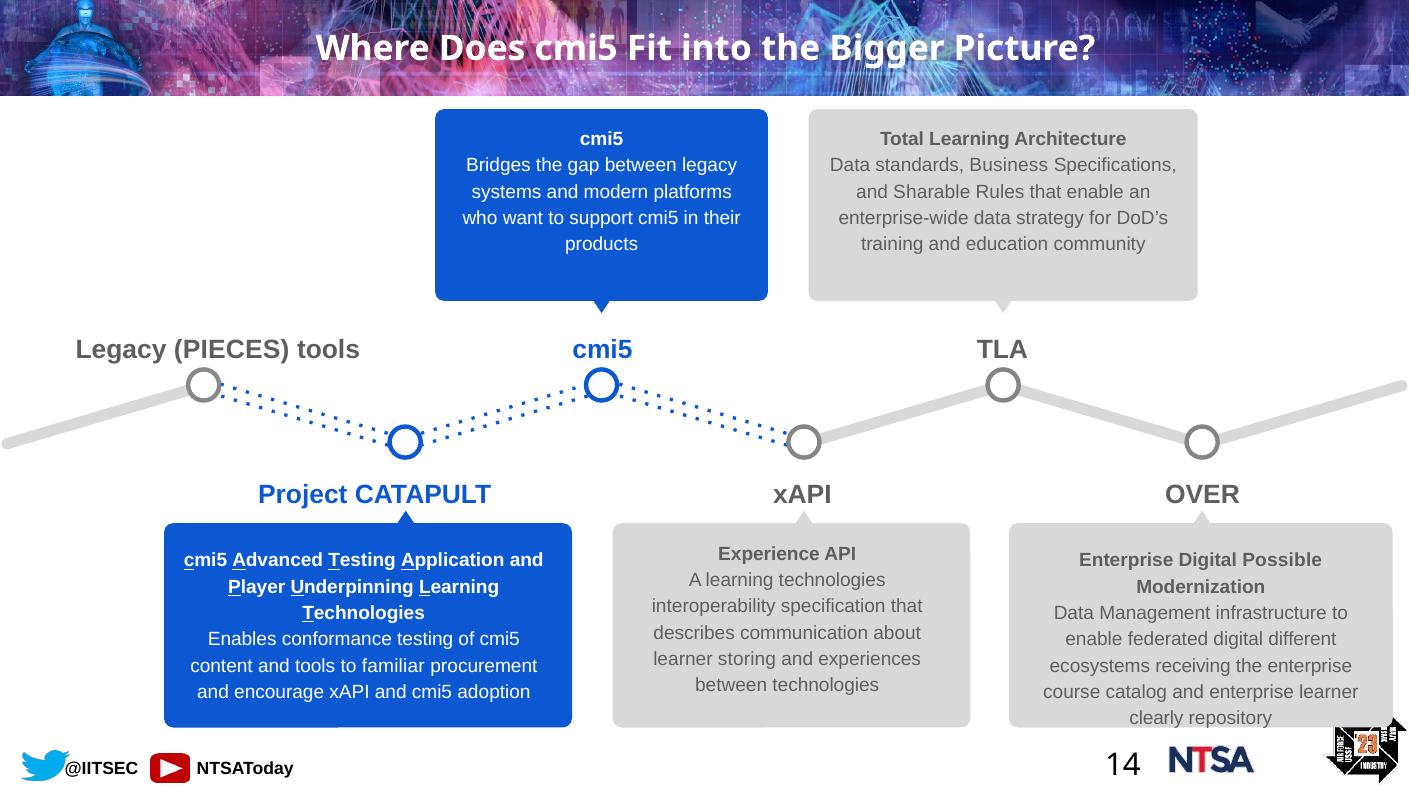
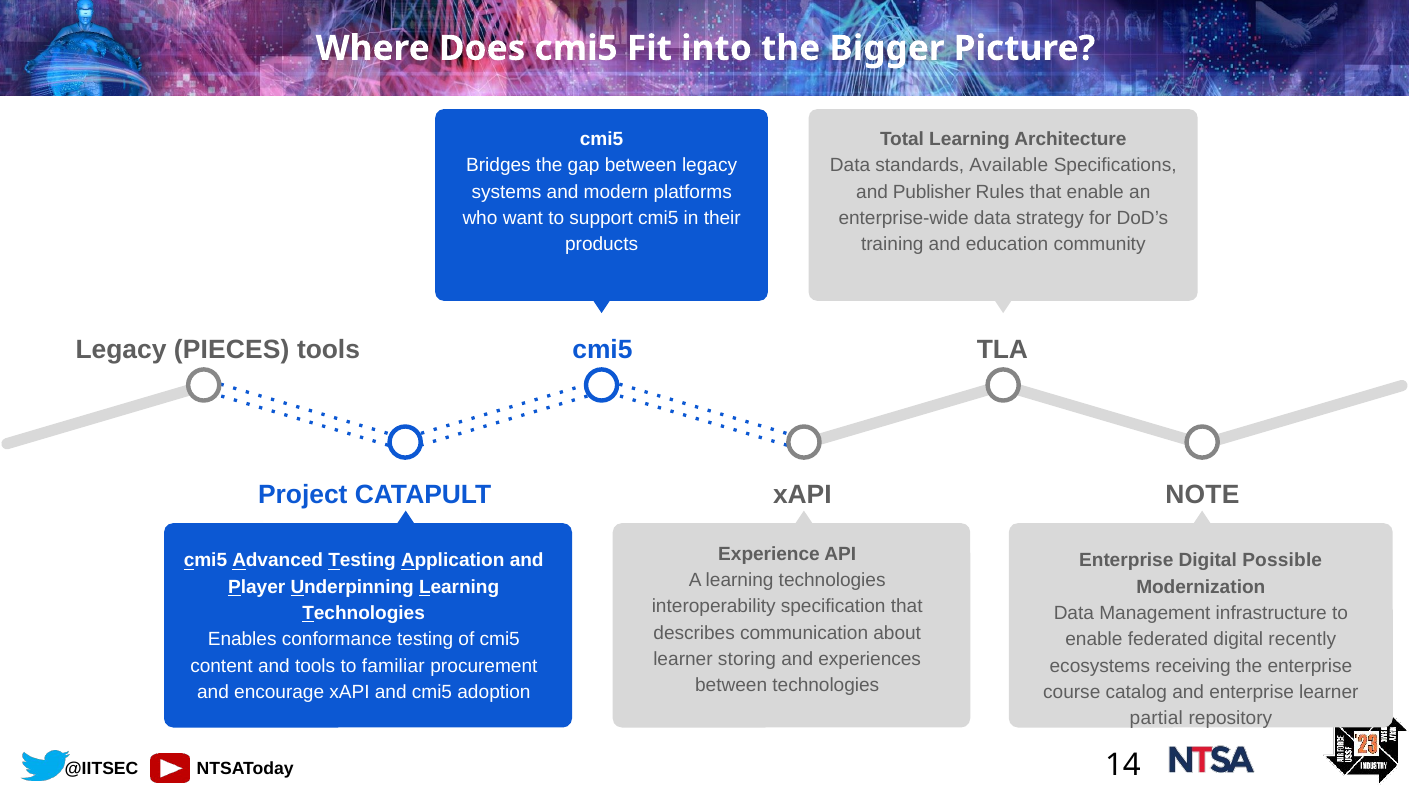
Business: Business -> Available
Sharable: Sharable -> Publisher
OVER: OVER -> NOTE
different: different -> recently
clearly: clearly -> partial
